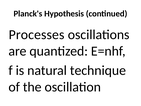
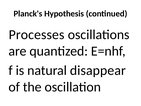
technique: technique -> disappear
